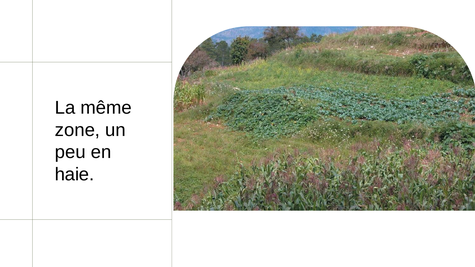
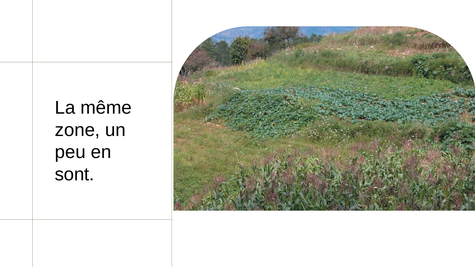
haie: haie -> sont
